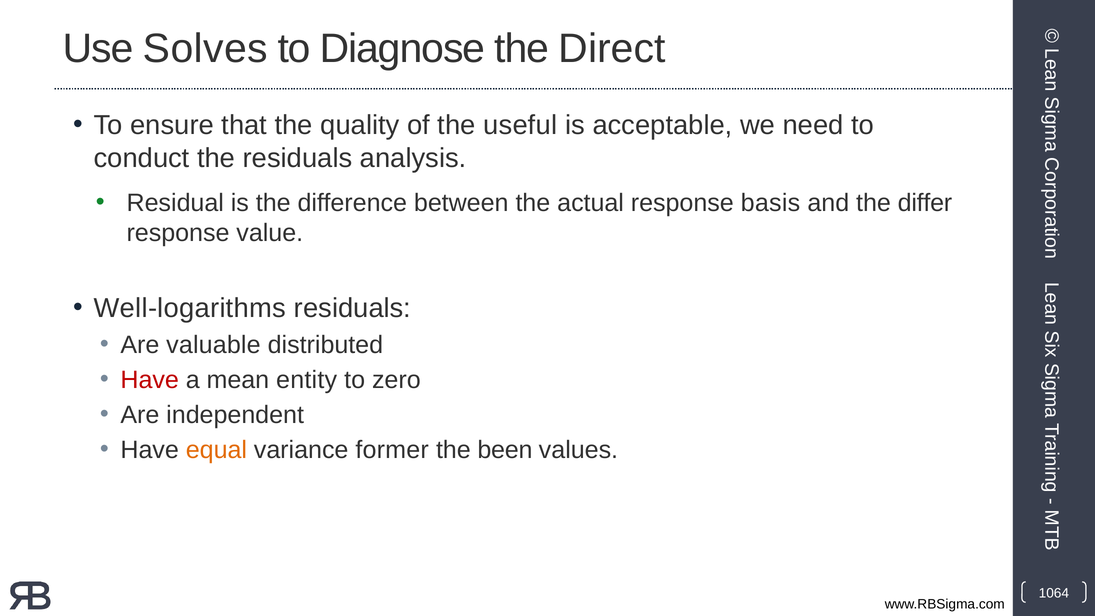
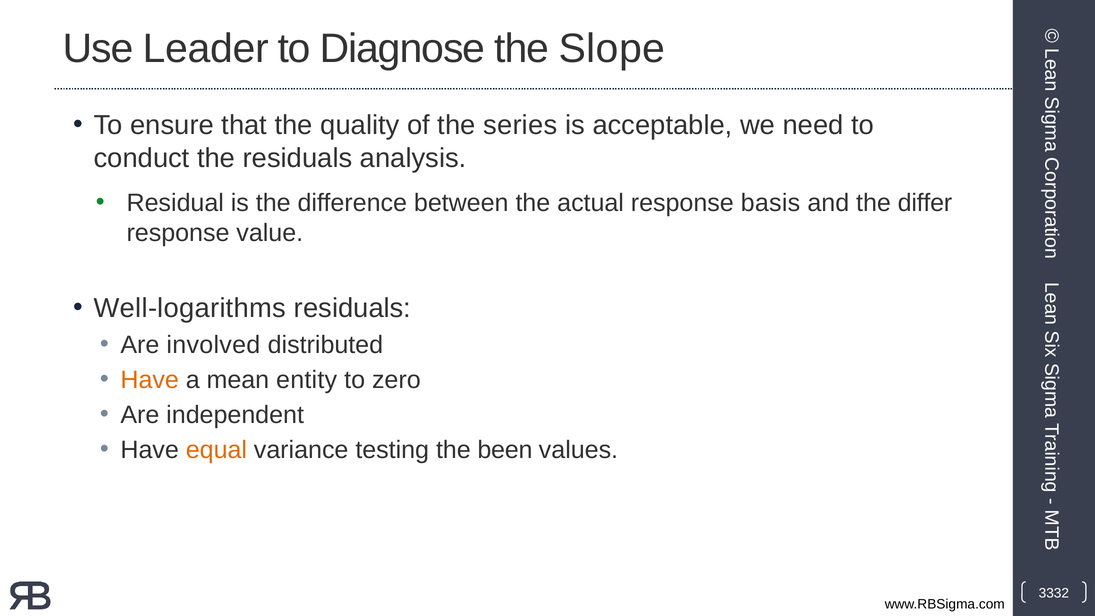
Solves: Solves -> Leader
Direct: Direct -> Slope
useful: useful -> series
valuable: valuable -> involved
Have at (150, 380) colour: red -> orange
former: former -> testing
1064: 1064 -> 3332
